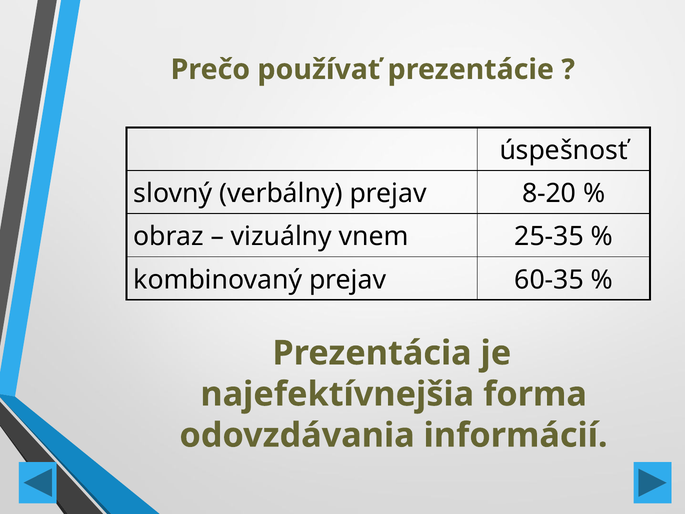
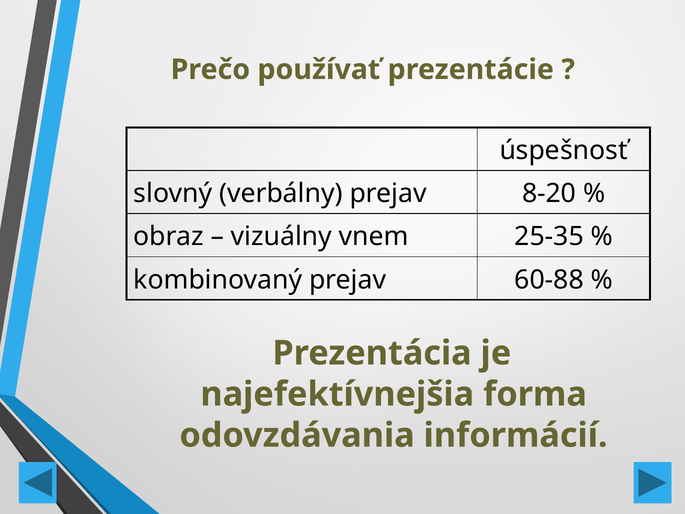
60-35: 60-35 -> 60-88
